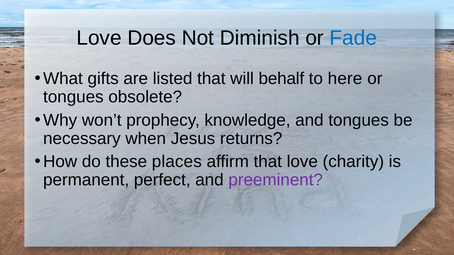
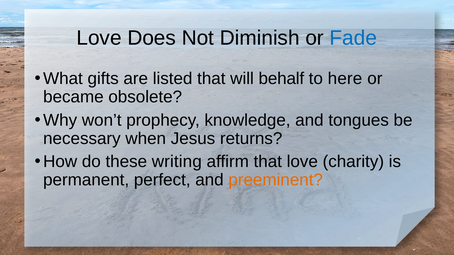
tongues at (73, 97): tongues -> became
places: places -> writing
preeminent colour: purple -> orange
